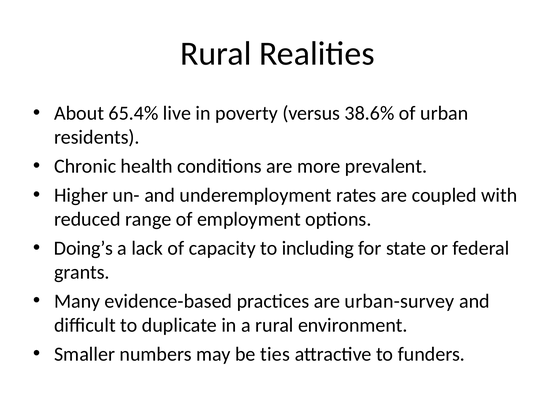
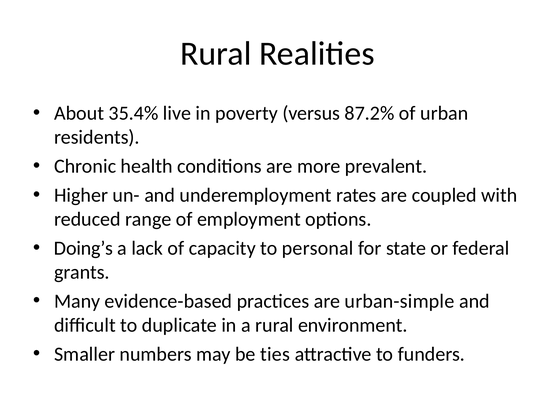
65.4%: 65.4% -> 35.4%
38.6%: 38.6% -> 87.2%
including: including -> personal
urban-survey: urban-survey -> urban-simple
